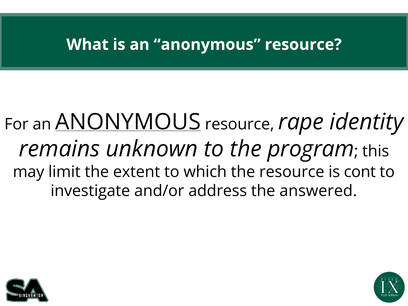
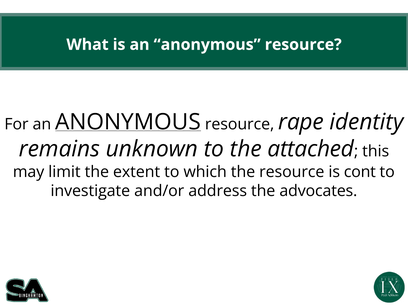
program: program -> attached
answered: answered -> advocates
